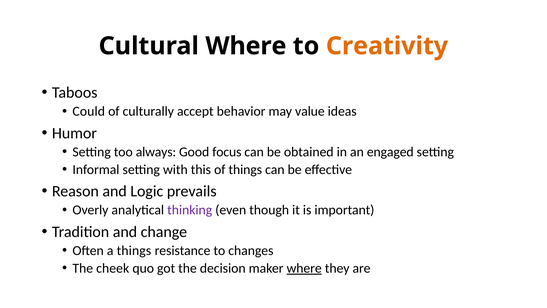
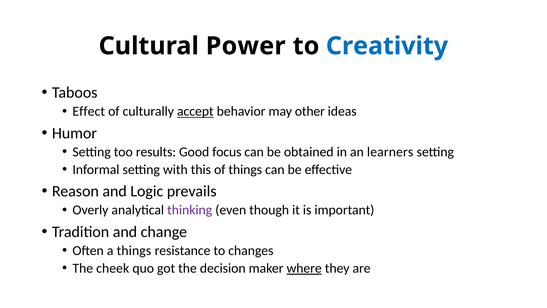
Cultural Where: Where -> Power
Creativity colour: orange -> blue
Could: Could -> Effect
accept underline: none -> present
value: value -> other
always: always -> results
engaged: engaged -> learners
